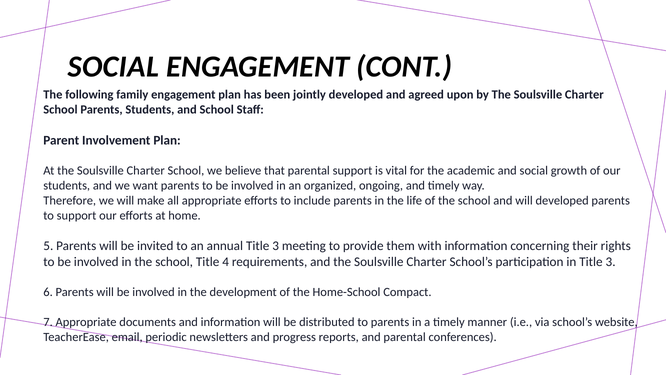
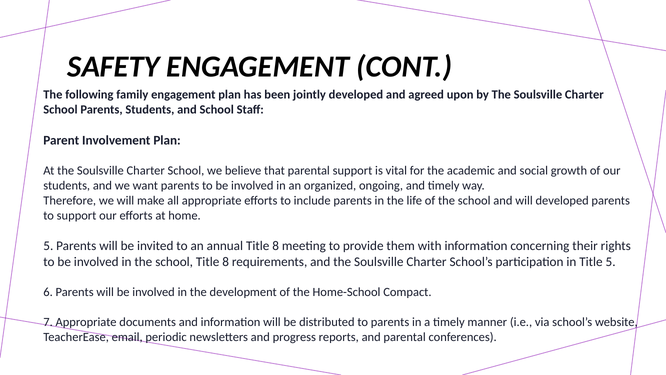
SOCIAL at (113, 67): SOCIAL -> SAFETY
annual Title 3: 3 -> 8
school Title 4: 4 -> 8
in Title 3: 3 -> 5
